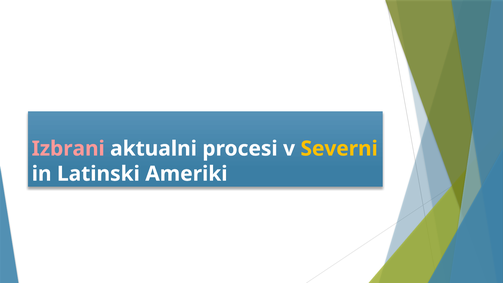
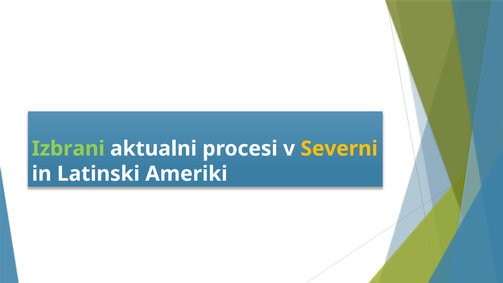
Izbrani colour: pink -> light green
